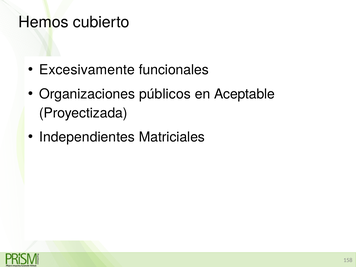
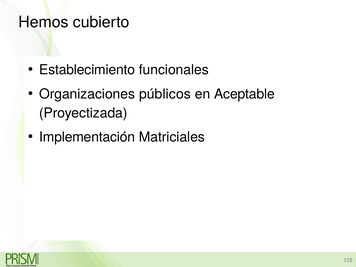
Excesivamente: Excesivamente -> Establecimiento
Independientes: Independientes -> Implementación
